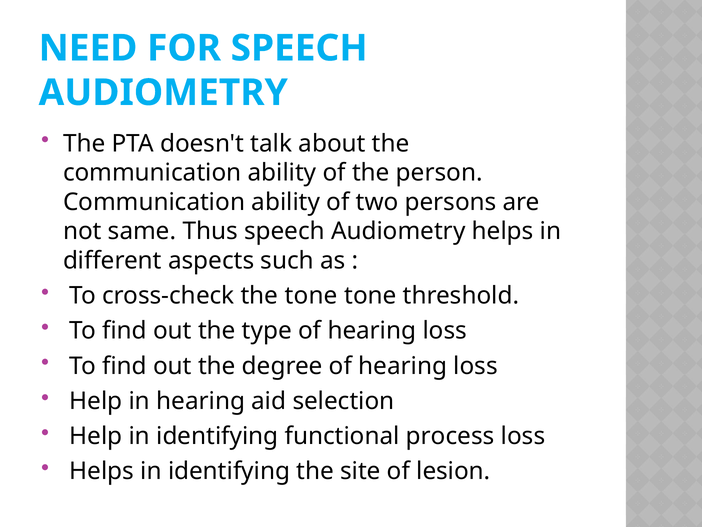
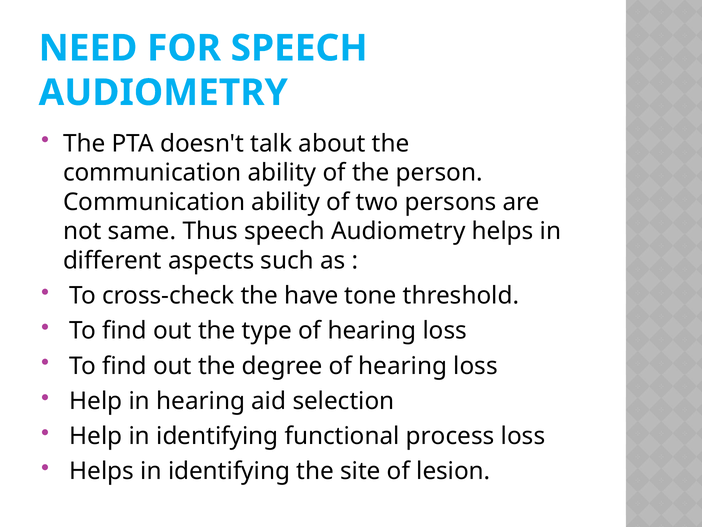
the tone: tone -> have
